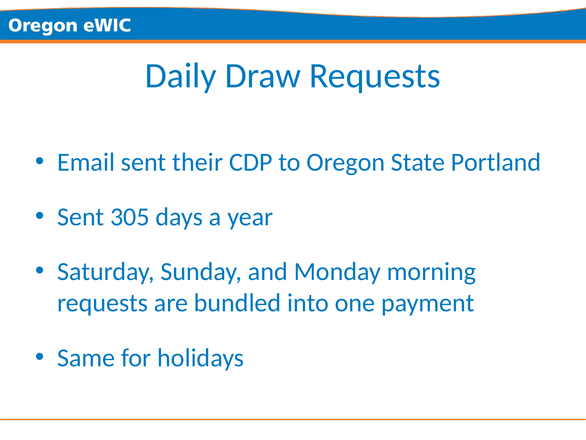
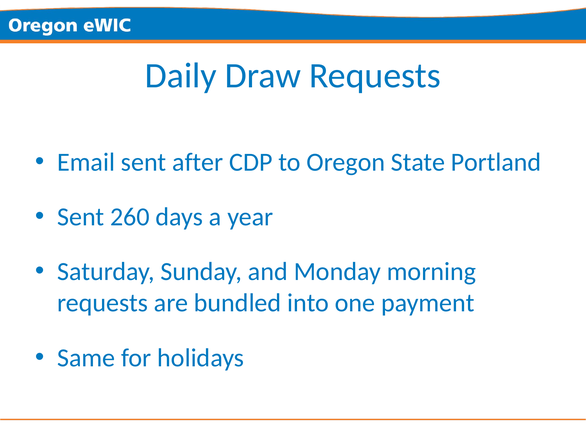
their: their -> after
305: 305 -> 260
